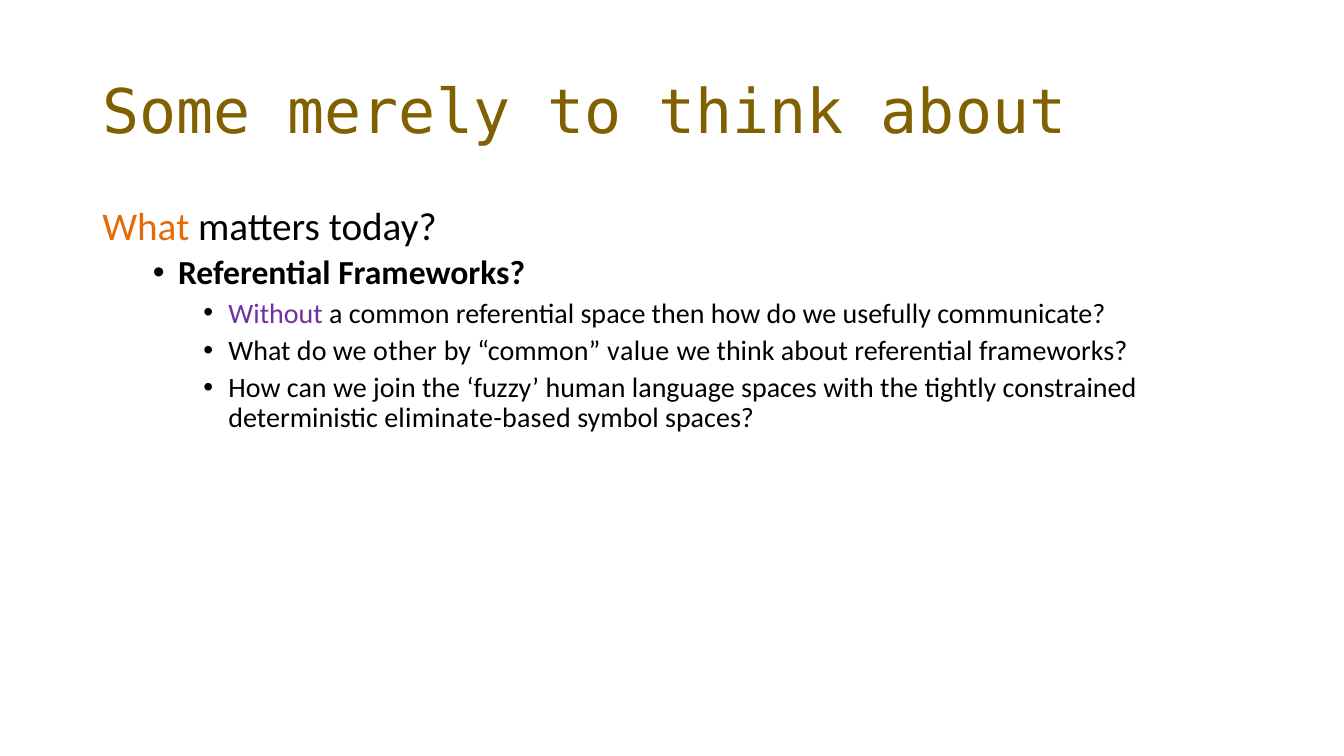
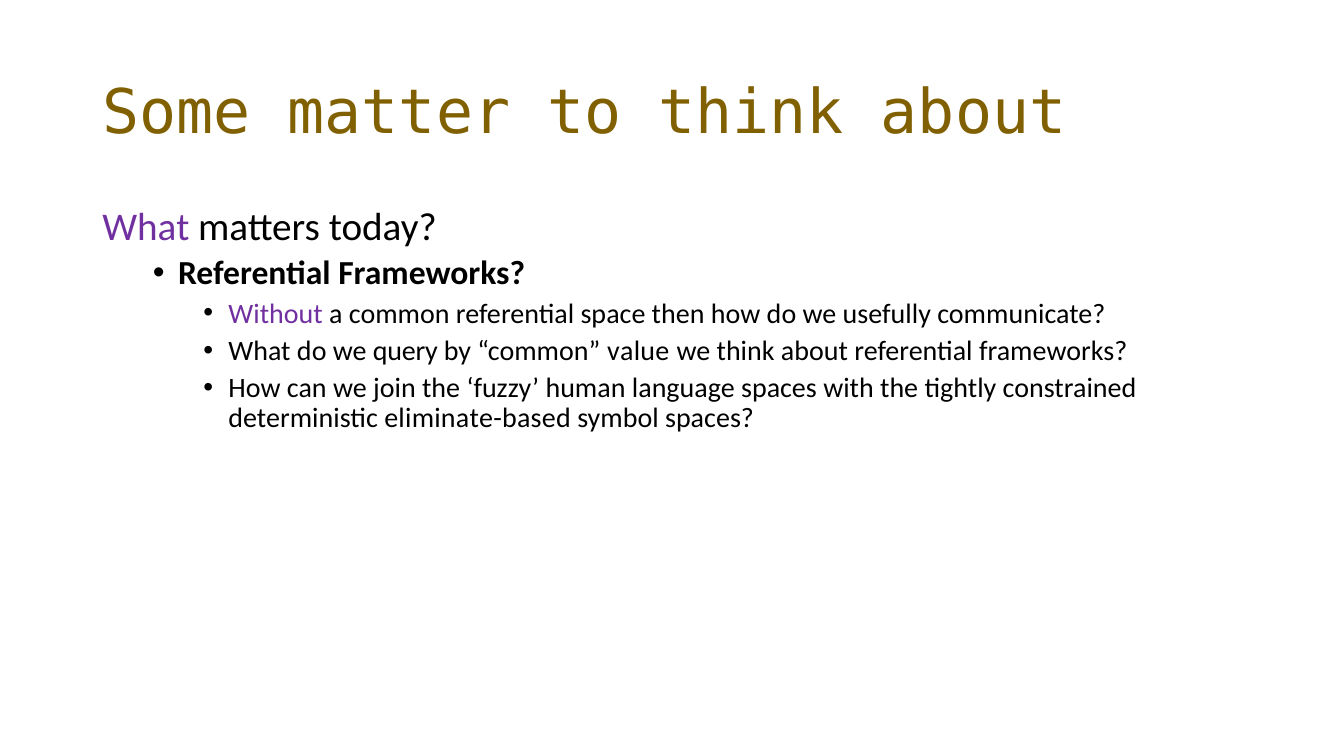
merely: merely -> matter
What at (146, 227) colour: orange -> purple
other: other -> query
